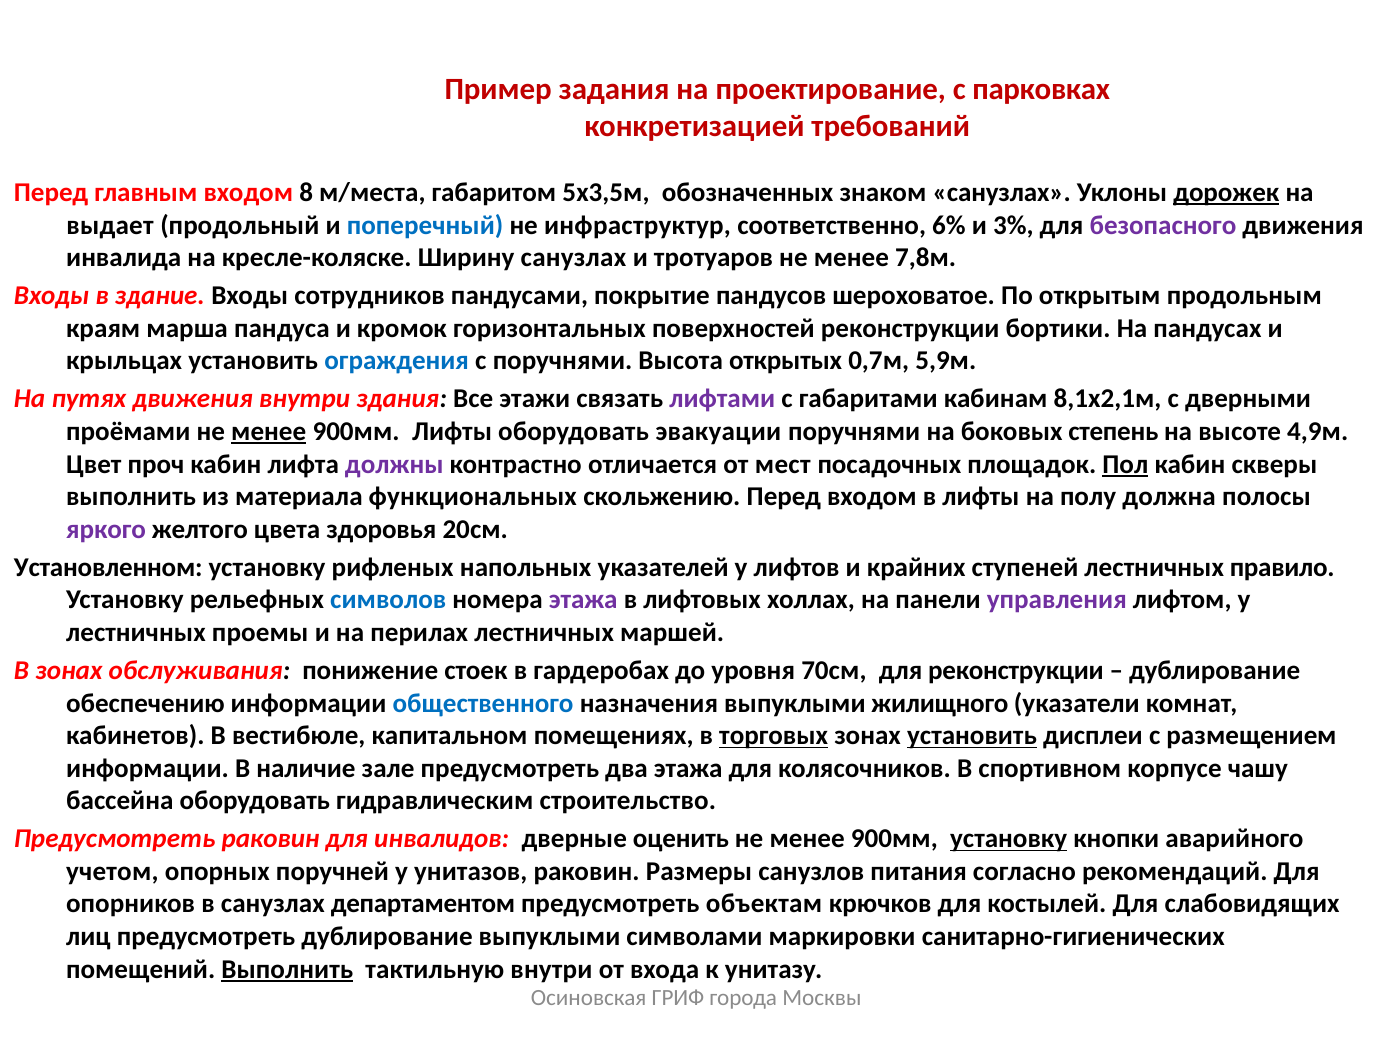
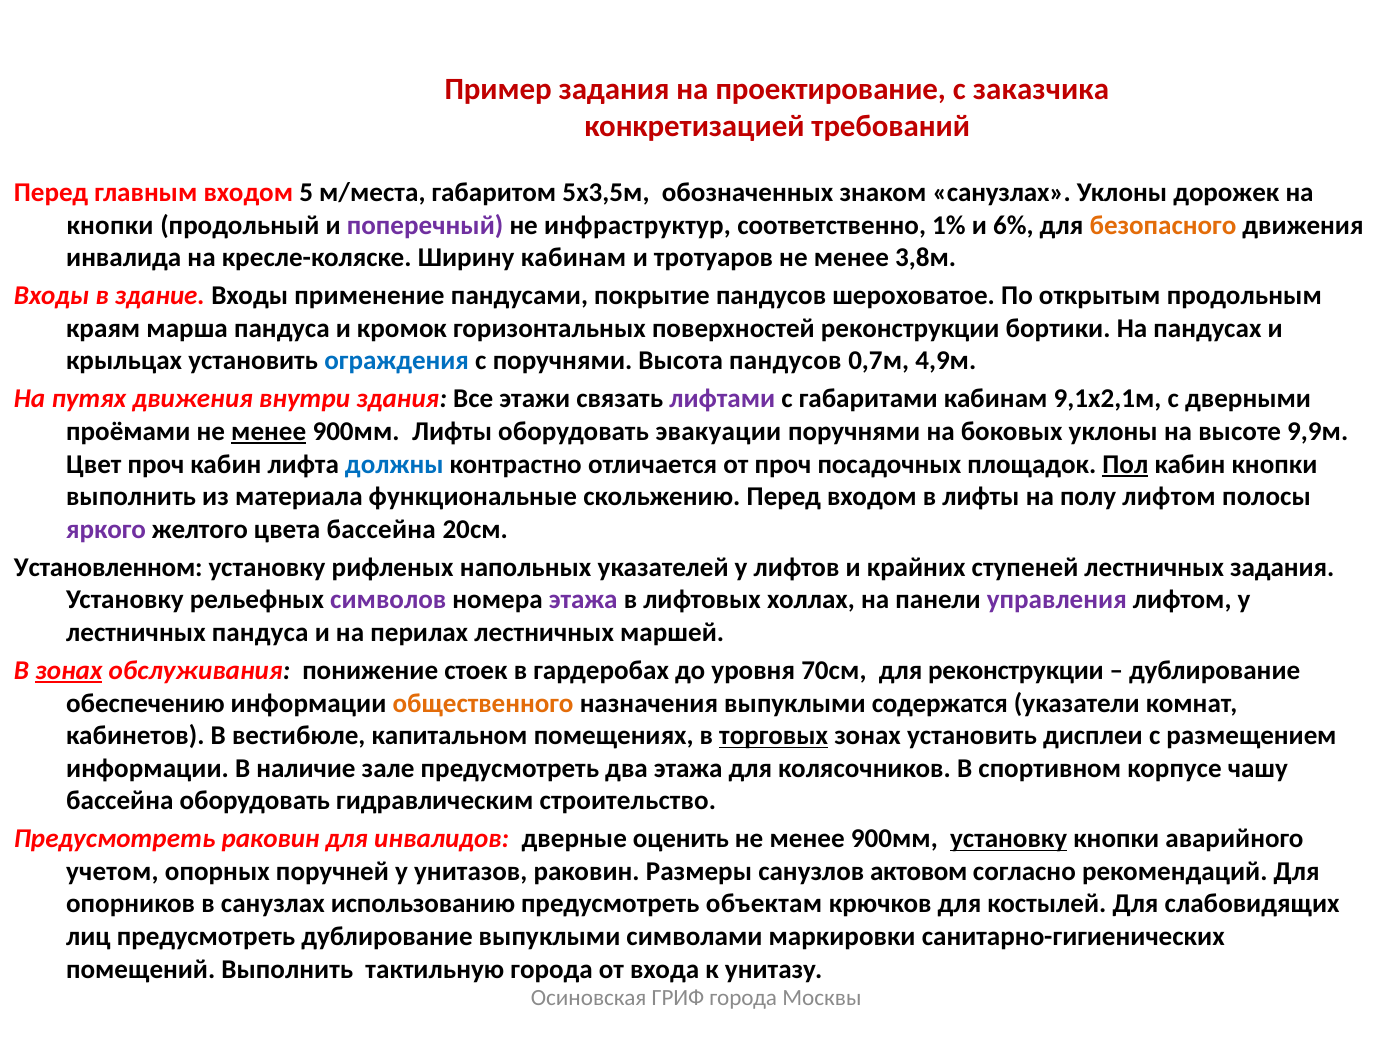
парковках: парковках -> заказчика
8: 8 -> 5
дорожек underline: present -> none
выдает at (110, 225): выдает -> кнопки
поперечный colour: blue -> purple
6%: 6% -> 1%
3%: 3% -> 6%
безопасного colour: purple -> orange
Ширину санузлах: санузлах -> кабинам
7,8м: 7,8м -> 3,8м
сотрудников: сотрудников -> применение
Высота открытых: открытых -> пандусов
5,9м: 5,9м -> 4,9м
8,1х2,1м: 8,1х2,1м -> 9,1х2,1м
боковых степень: степень -> уклоны
4,9м: 4,9м -> 9,9м
должны colour: purple -> blue
от мест: мест -> проч
кабин скверы: скверы -> кнопки
функциональных: функциональных -> функциональные
полу должна: должна -> лифтом
цвета здоровья: здоровья -> бассейна
лестничных правило: правило -> задания
символов colour: blue -> purple
лестничных проемы: проемы -> пандуса
зонах at (69, 670) underline: none -> present
общественного colour: blue -> orange
жилищного: жилищного -> содержатся
установить at (972, 735) underline: present -> none
питания: питания -> актовом
департаментом: департаментом -> использованию
Выполнить at (287, 969) underline: present -> none
тактильную внутри: внутри -> города
